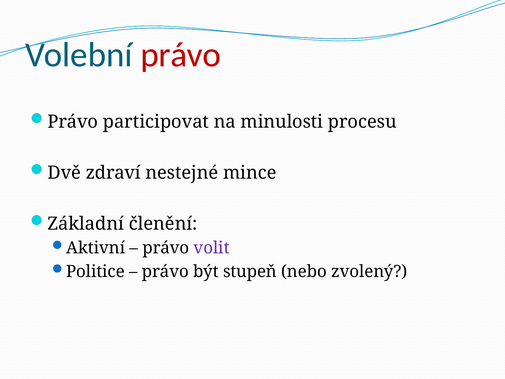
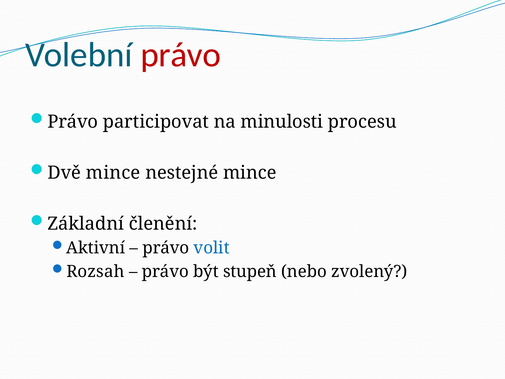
Dvě zdraví: zdraví -> mince
volit colour: purple -> blue
Politice: Politice -> Rozsah
